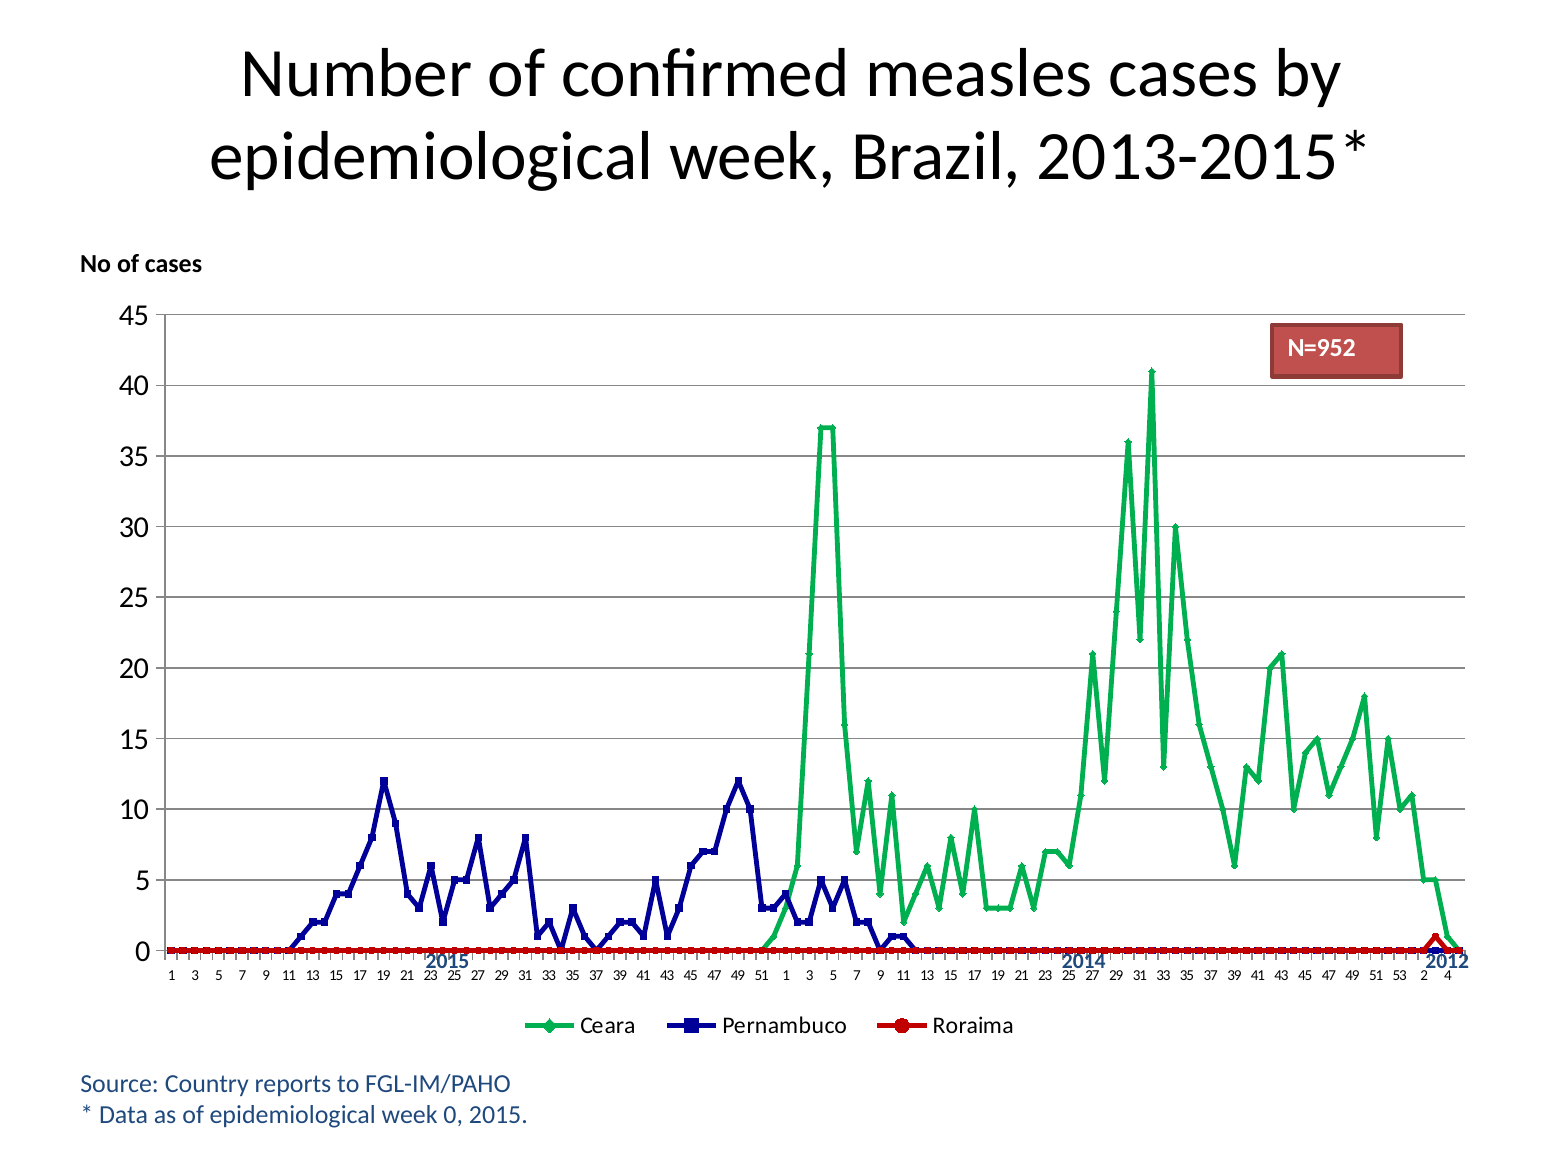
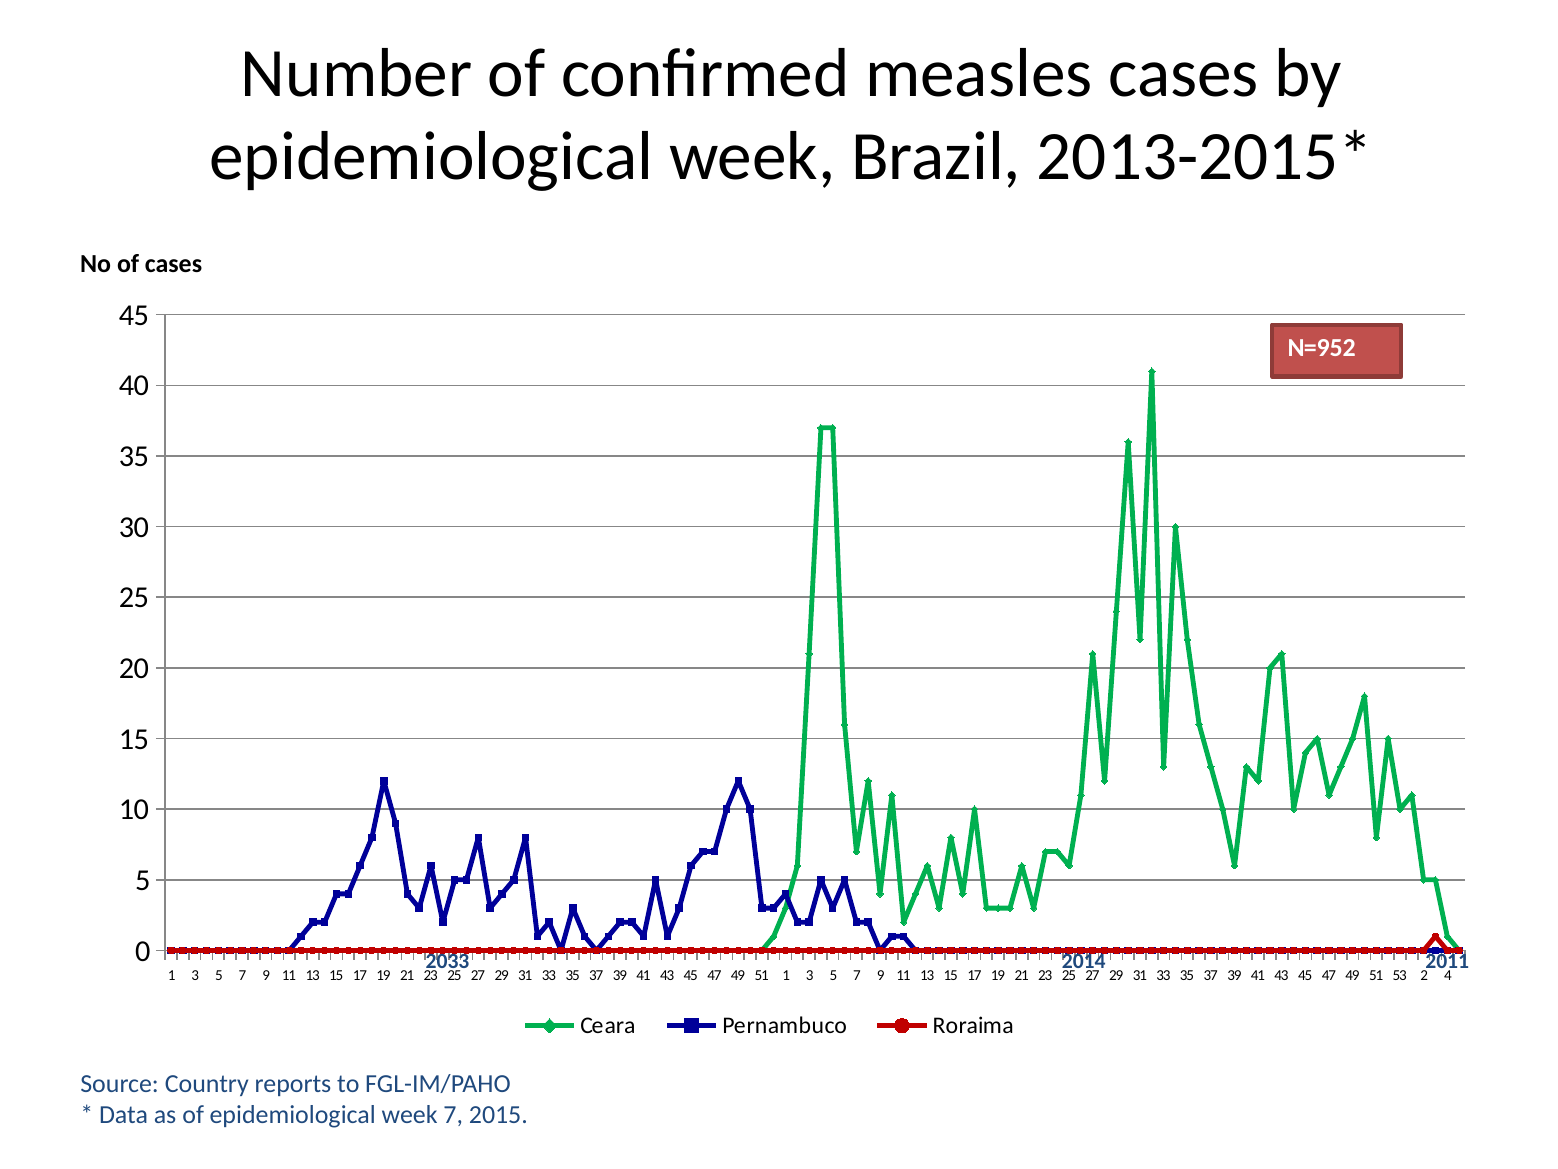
2015 at (448, 961): 2015 -> 2033
2012: 2012 -> 2011
week 0: 0 -> 7
